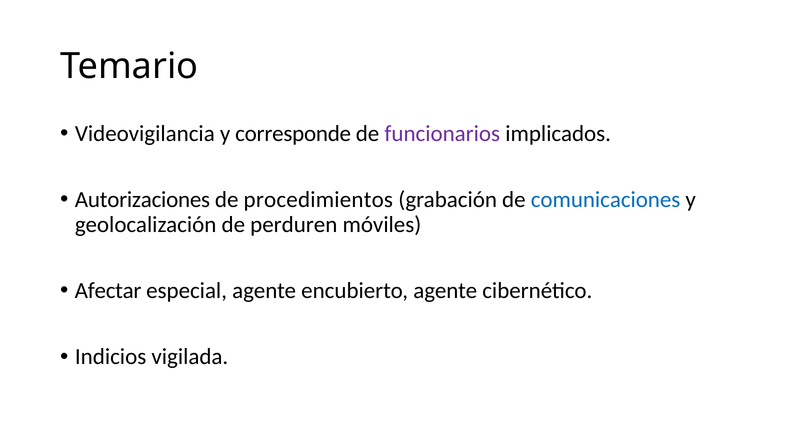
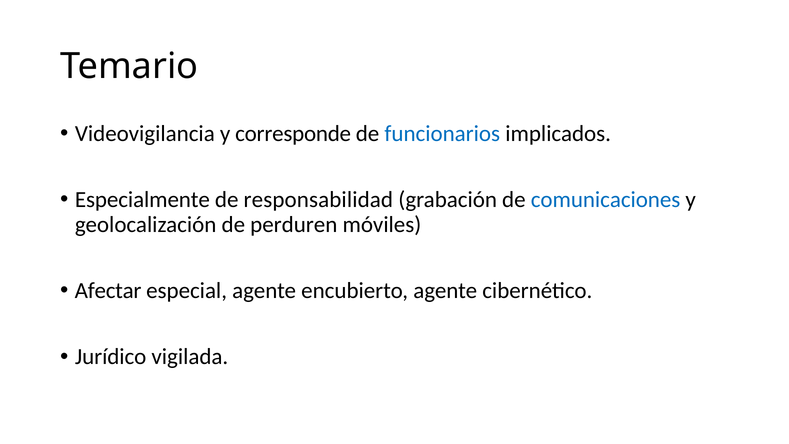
funcionarios colour: purple -> blue
Autorizaciones: Autorizaciones -> Especialmente
procedimientos: procedimientos -> responsabilidad
Indicios: Indicios -> Jurídico
